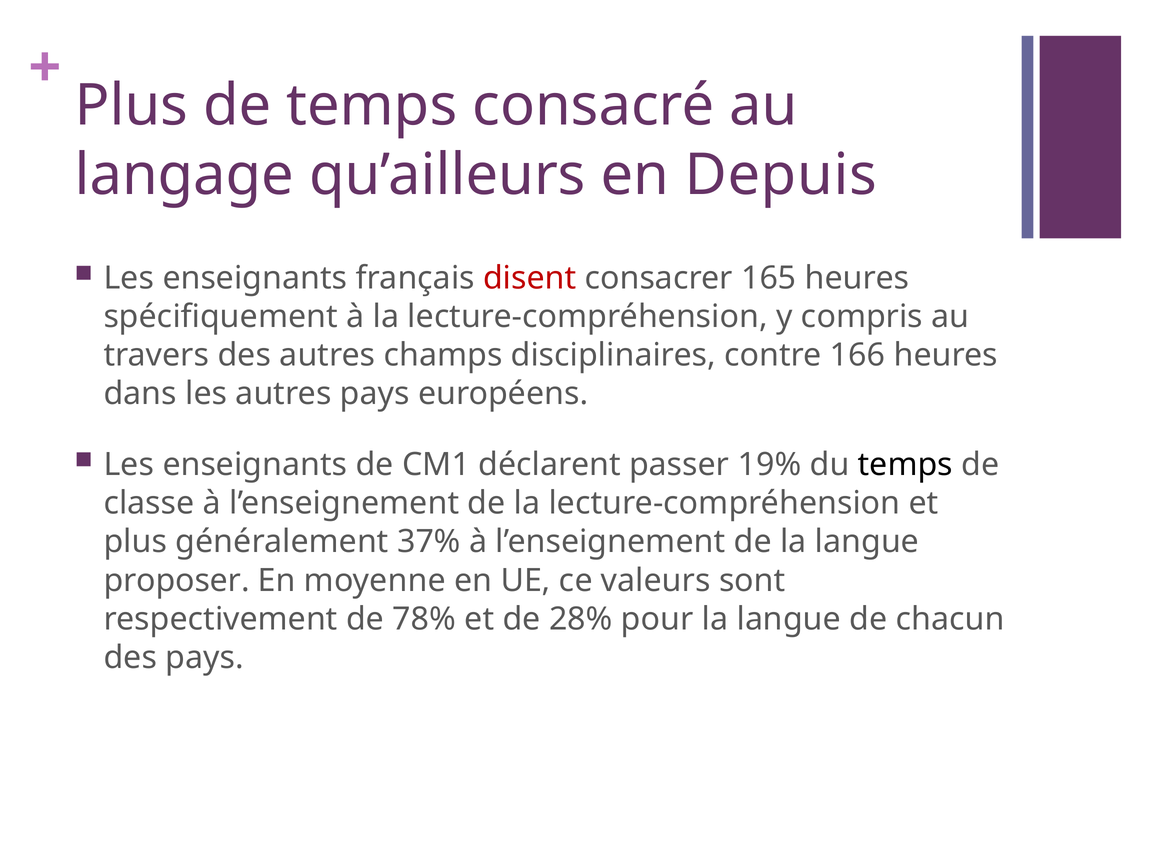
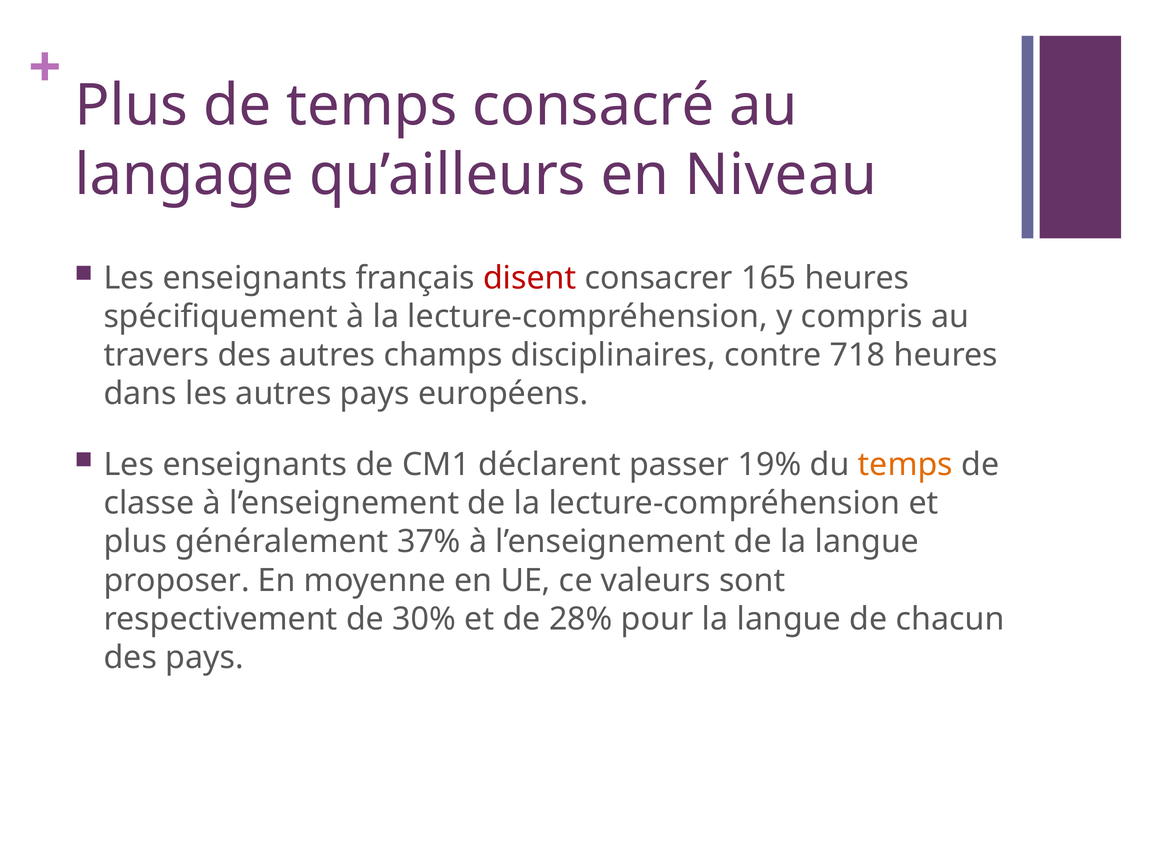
Depuis: Depuis -> Niveau
166: 166 -> 718
temps at (905, 465) colour: black -> orange
78%: 78% -> 30%
